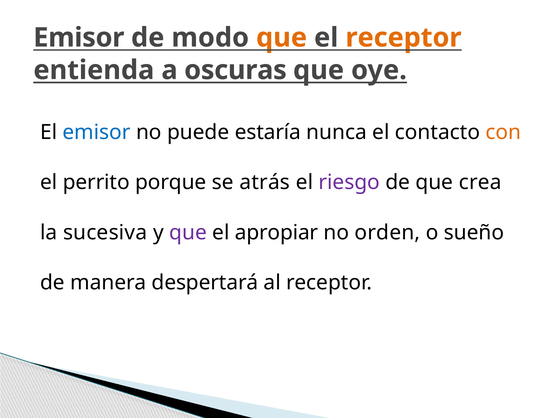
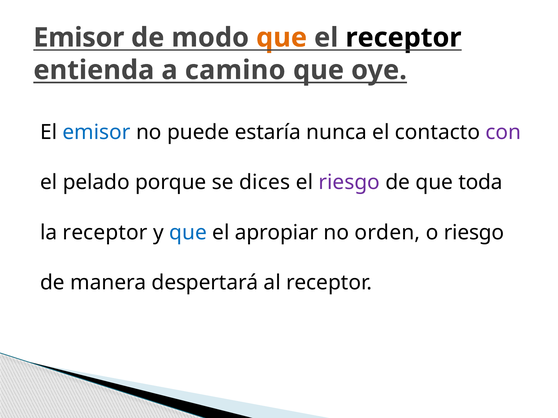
receptor at (403, 38) colour: orange -> black
oscuras: oscuras -> camino
con colour: orange -> purple
perrito: perrito -> pelado
atrás: atrás -> dices
crea: crea -> toda
la sucesiva: sucesiva -> receptor
que at (188, 233) colour: purple -> blue
o sueño: sueño -> riesgo
